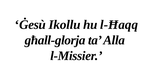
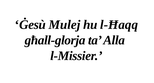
Ikollu: Ikollu -> Mulej
